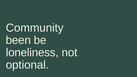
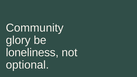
been: been -> glory
